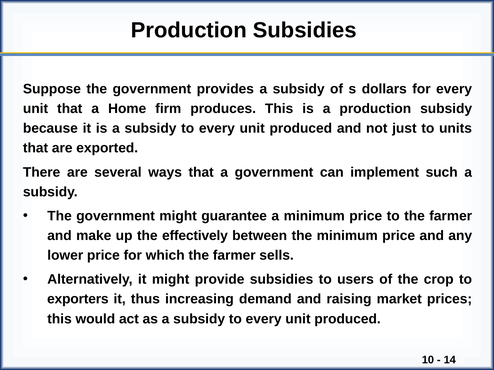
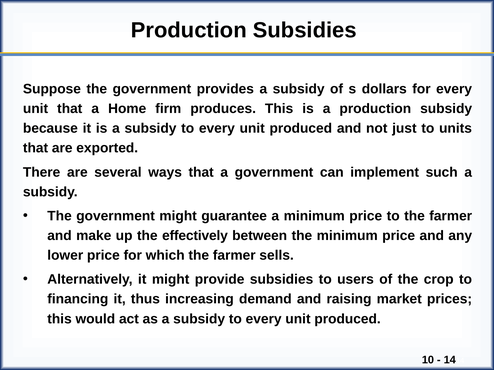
exporters: exporters -> financing
